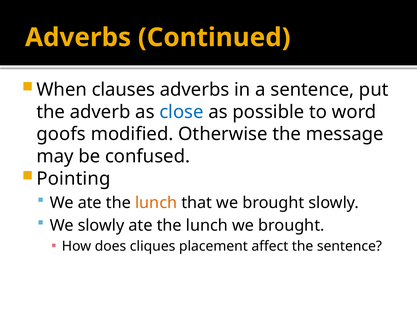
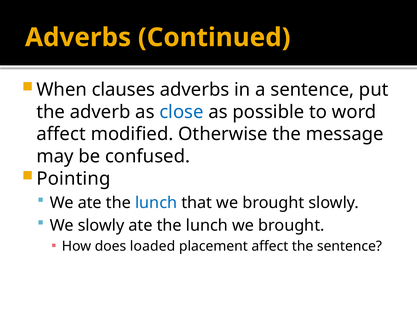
goofs at (61, 134): goofs -> affect
lunch at (156, 202) colour: orange -> blue
cliques: cliques -> loaded
